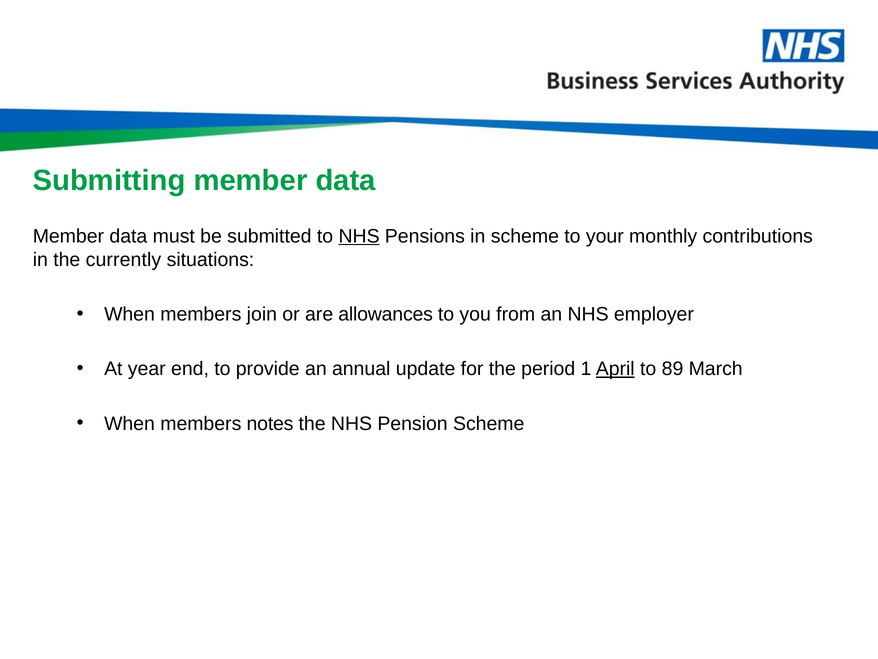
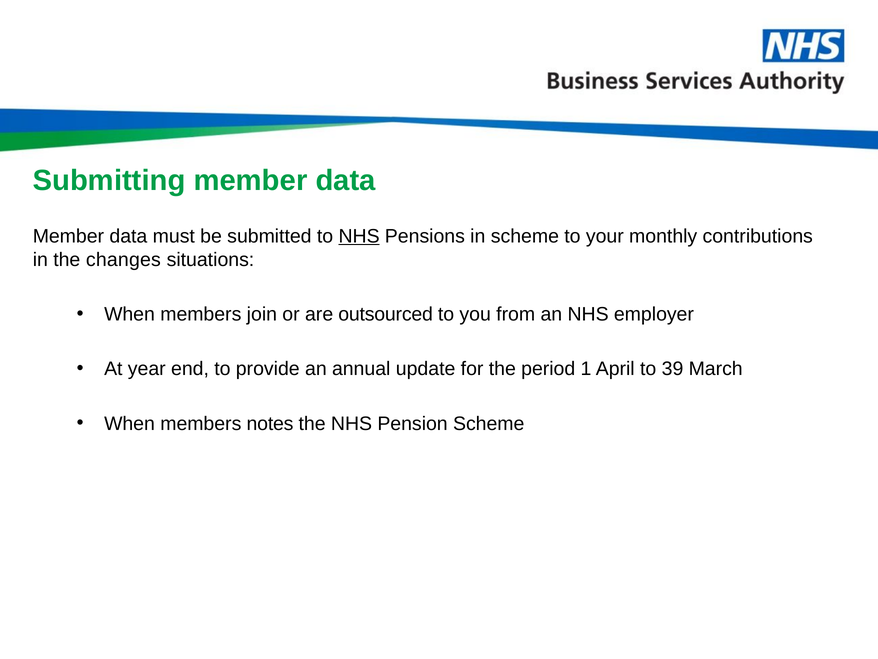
currently: currently -> changes
allowances: allowances -> outsourced
April underline: present -> none
89: 89 -> 39
